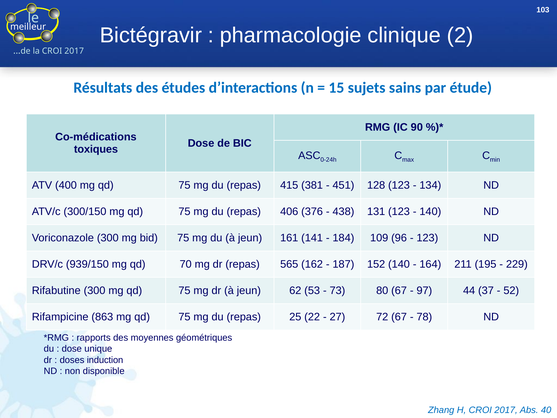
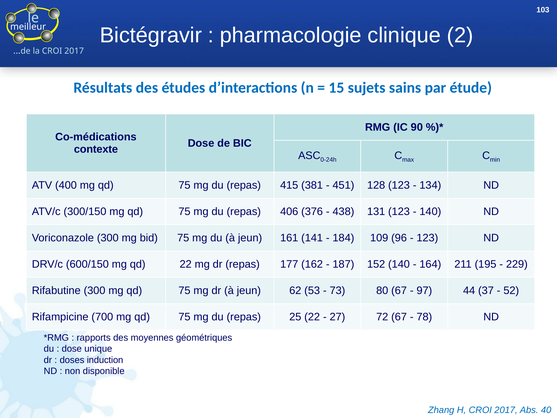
toxiques: toxiques -> contexte
939/150: 939/150 -> 600/150
qd 70: 70 -> 22
565: 565 -> 177
863: 863 -> 700
